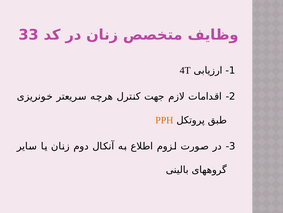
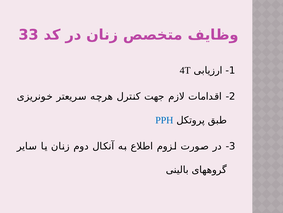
PPH colour: orange -> blue
